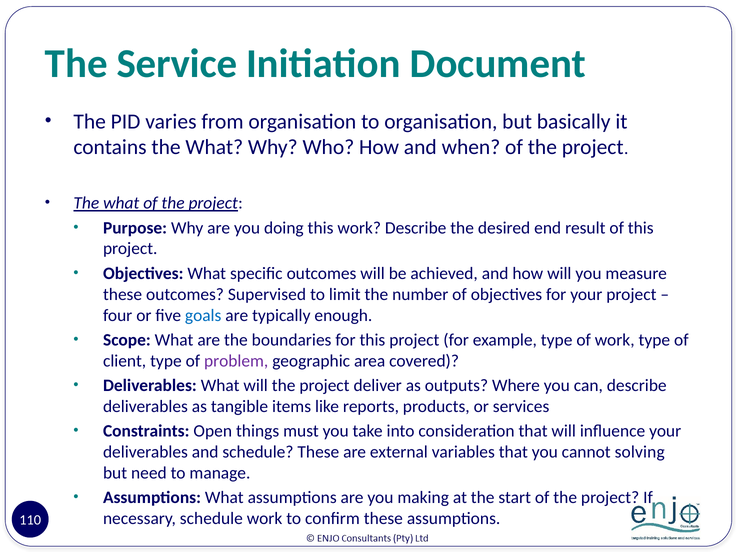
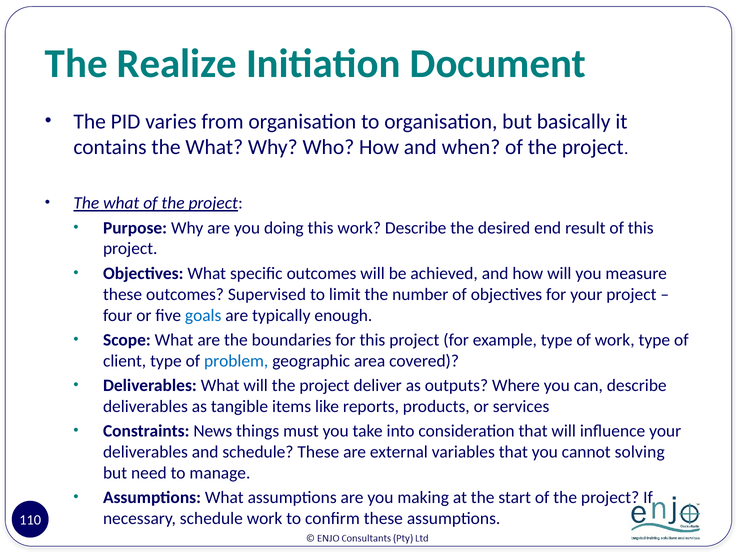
Service: Service -> Realize
problem colour: purple -> blue
Open: Open -> News
